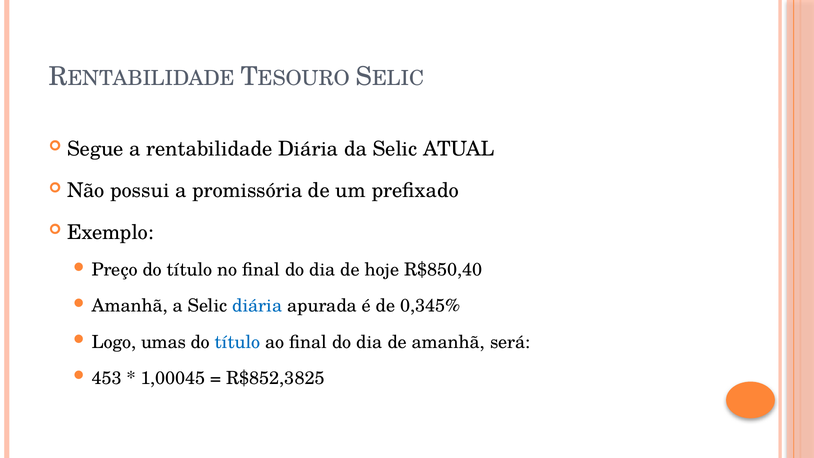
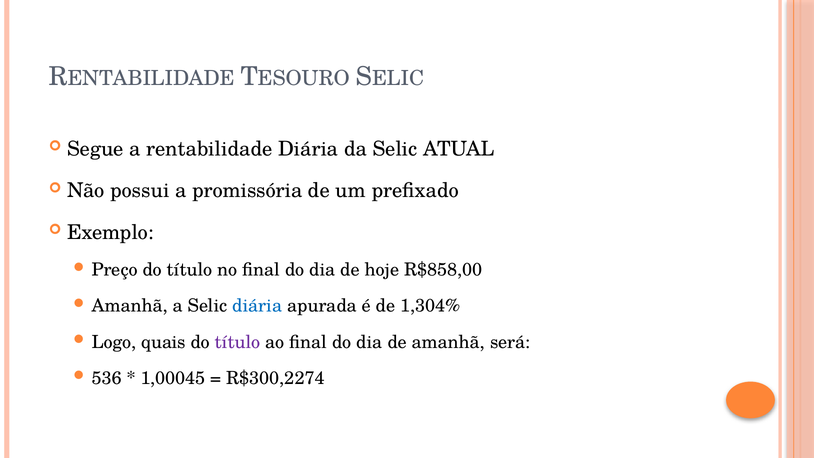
R$850,40: R$850,40 -> R$858,00
0,345%: 0,345% -> 1,304%
umas: umas -> quais
título at (238, 342) colour: blue -> purple
453: 453 -> 536
R$852,3825: R$852,3825 -> R$300,2274
